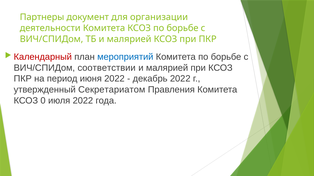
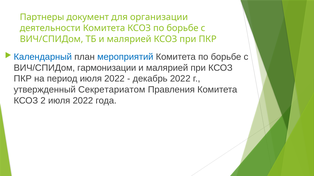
Календарный colour: red -> blue
соответствии: соответствии -> гармонизации
период июня: июня -> июля
0: 0 -> 2
